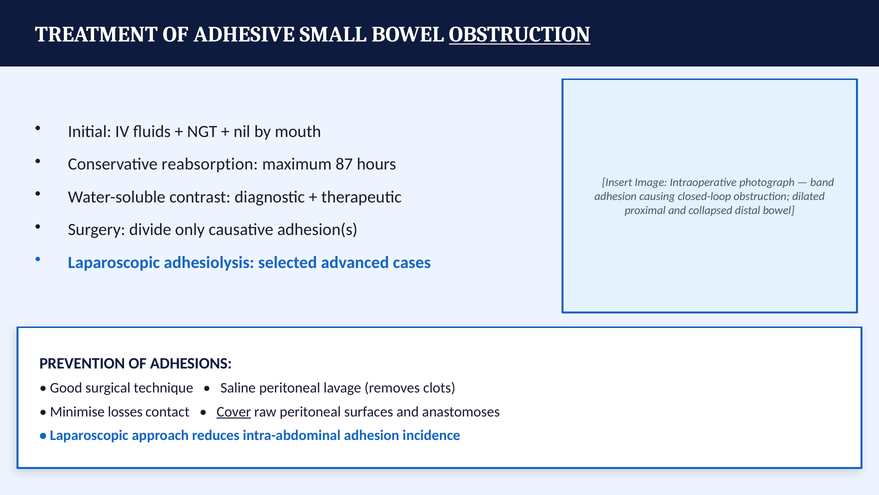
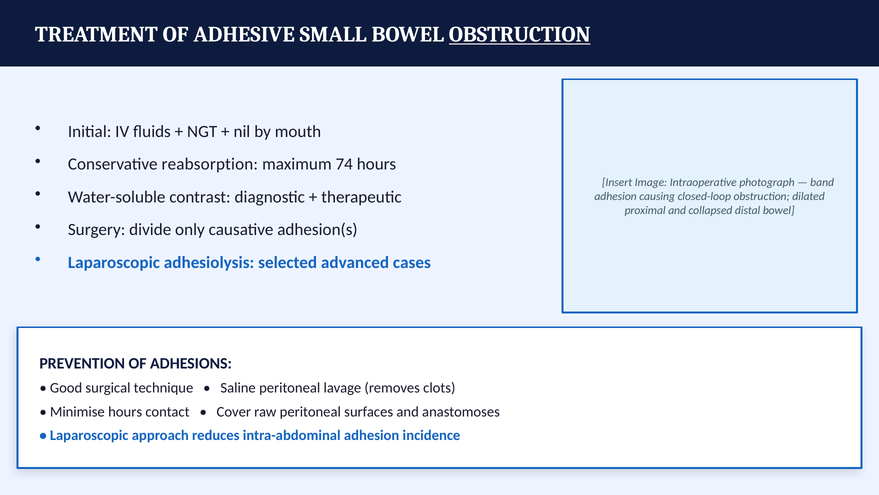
87: 87 -> 74
Minimise losses: losses -> hours
Cover underline: present -> none
